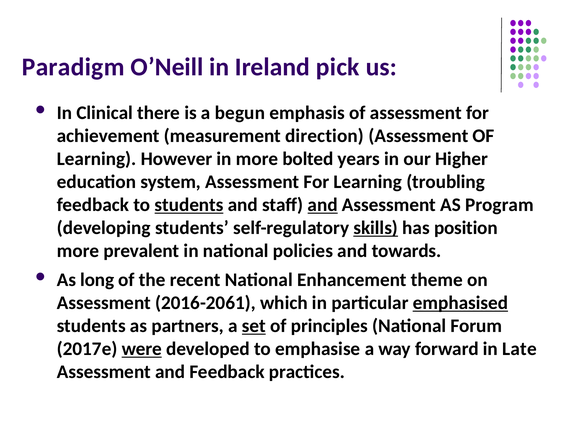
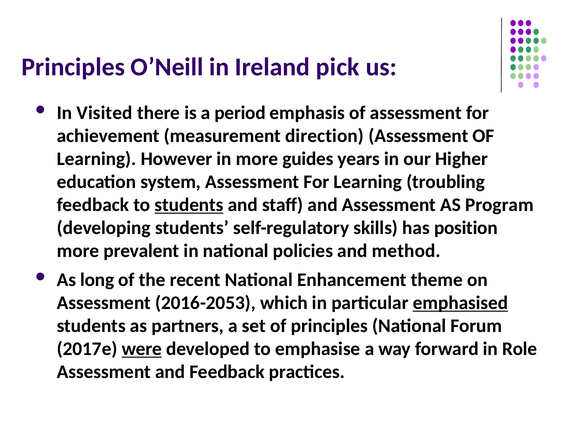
Paradigm at (73, 67): Paradigm -> Principles
Clinical: Clinical -> Visited
begun: begun -> period
bolted: bolted -> guides
and at (323, 205) underline: present -> none
skills underline: present -> none
towards: towards -> method
2016-2061: 2016-2061 -> 2016-2053
set underline: present -> none
Late: Late -> Role
